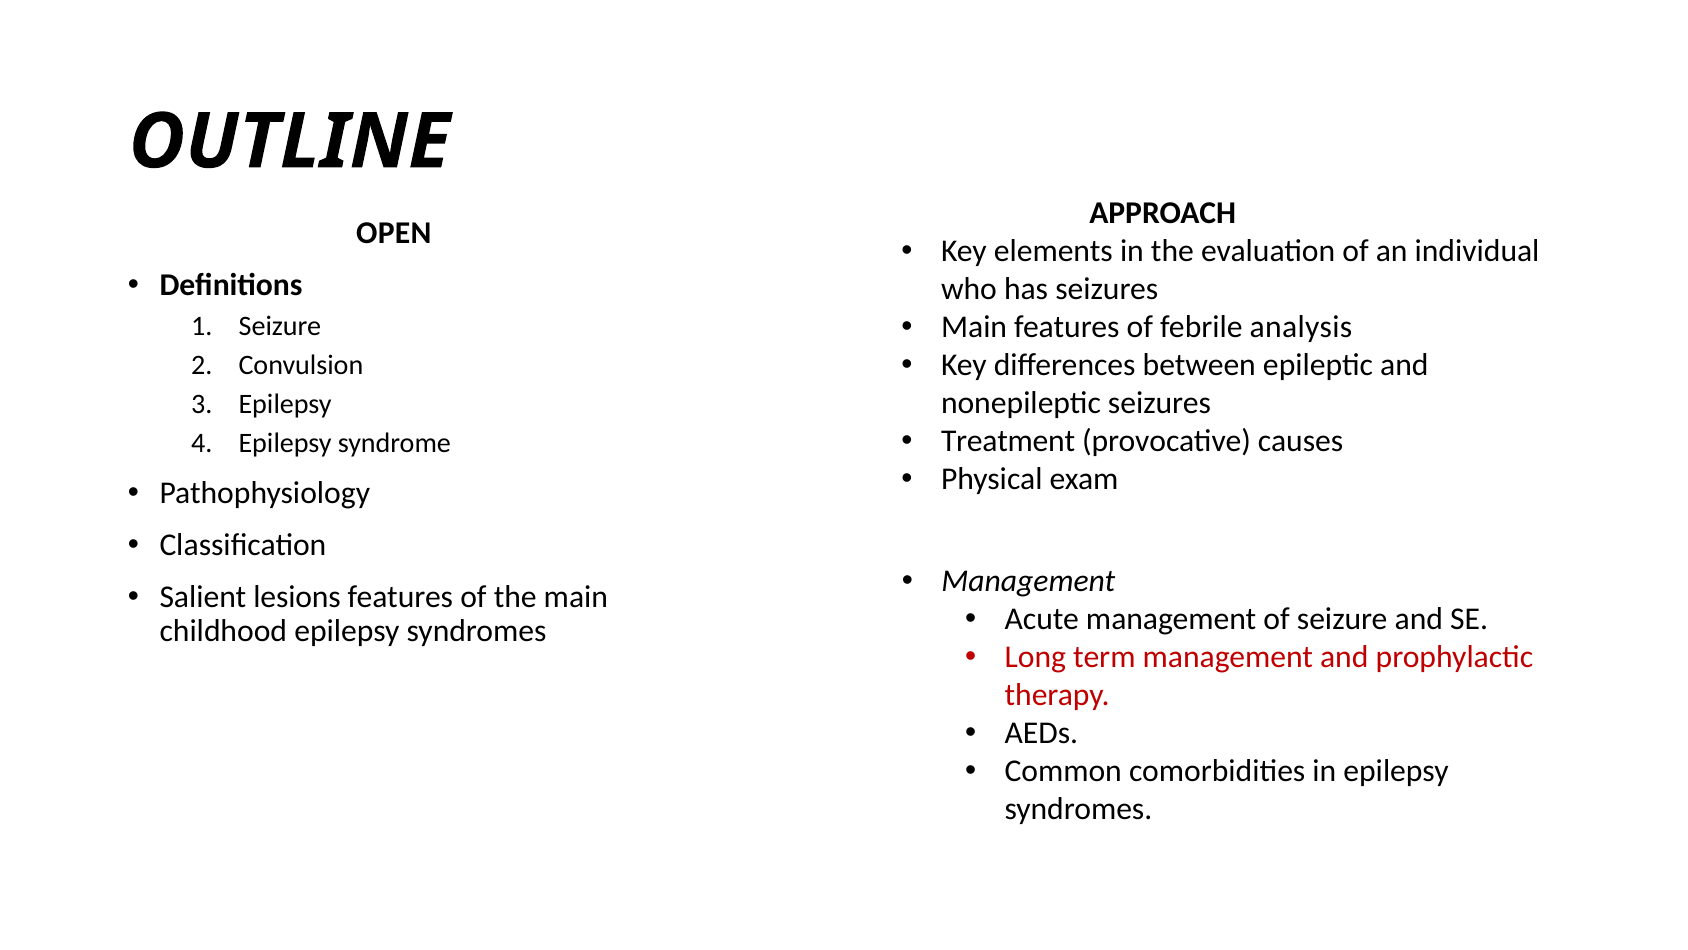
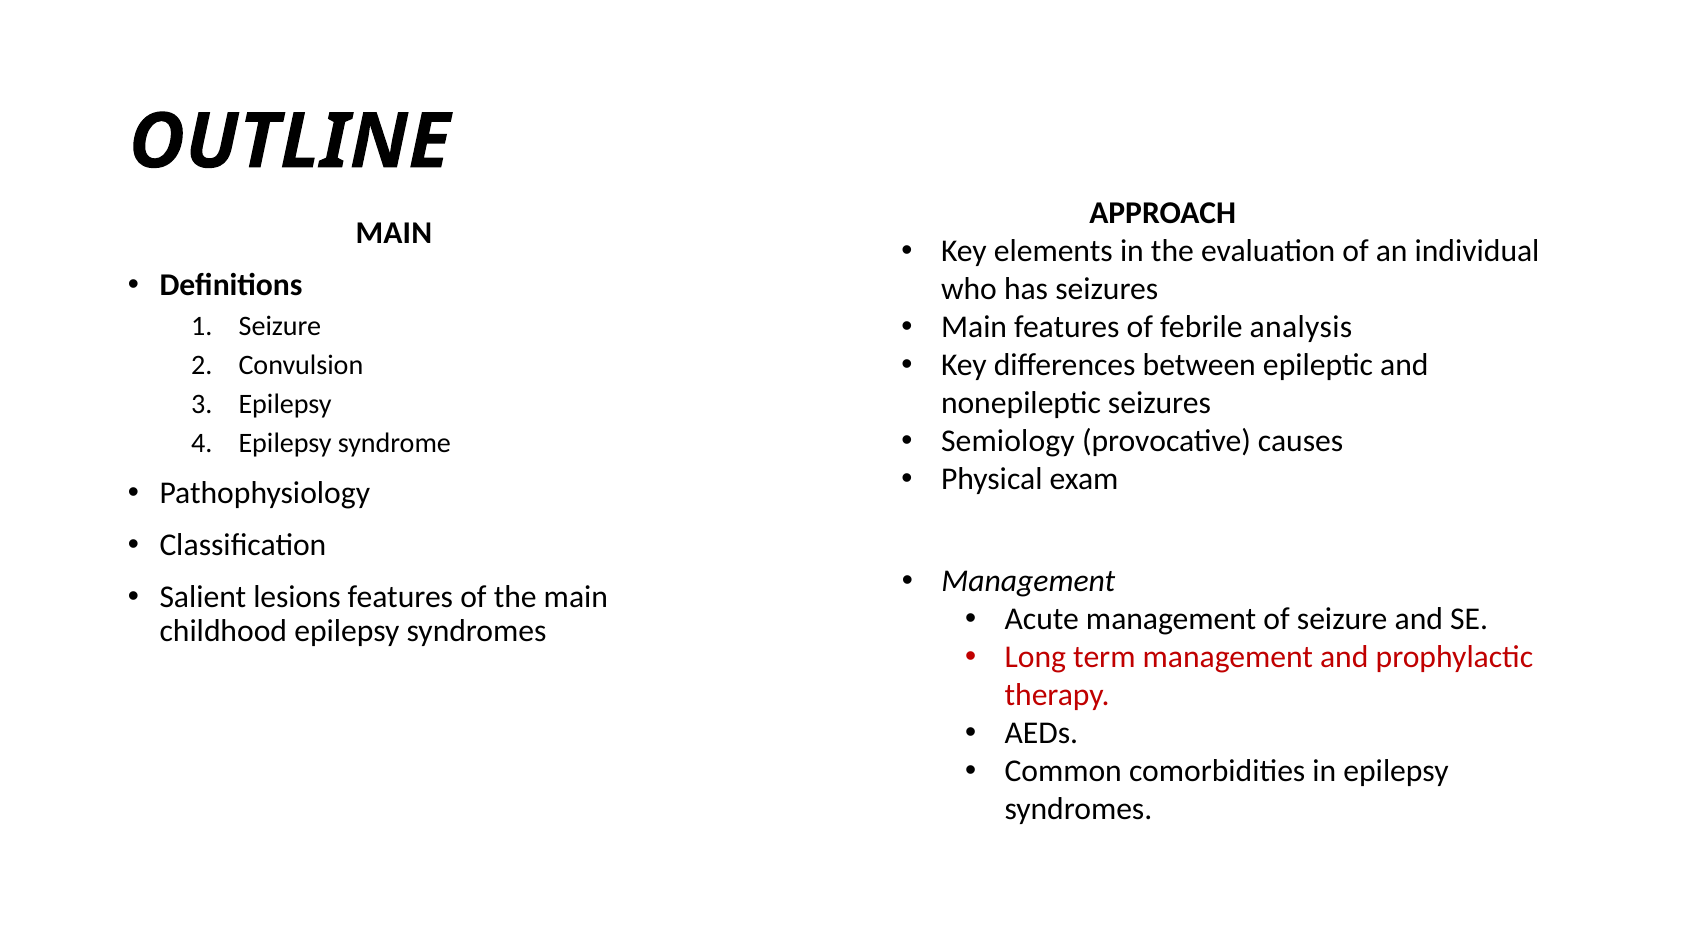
OPEN at (394, 233): OPEN -> MAIN
Treatment: Treatment -> Semiology
